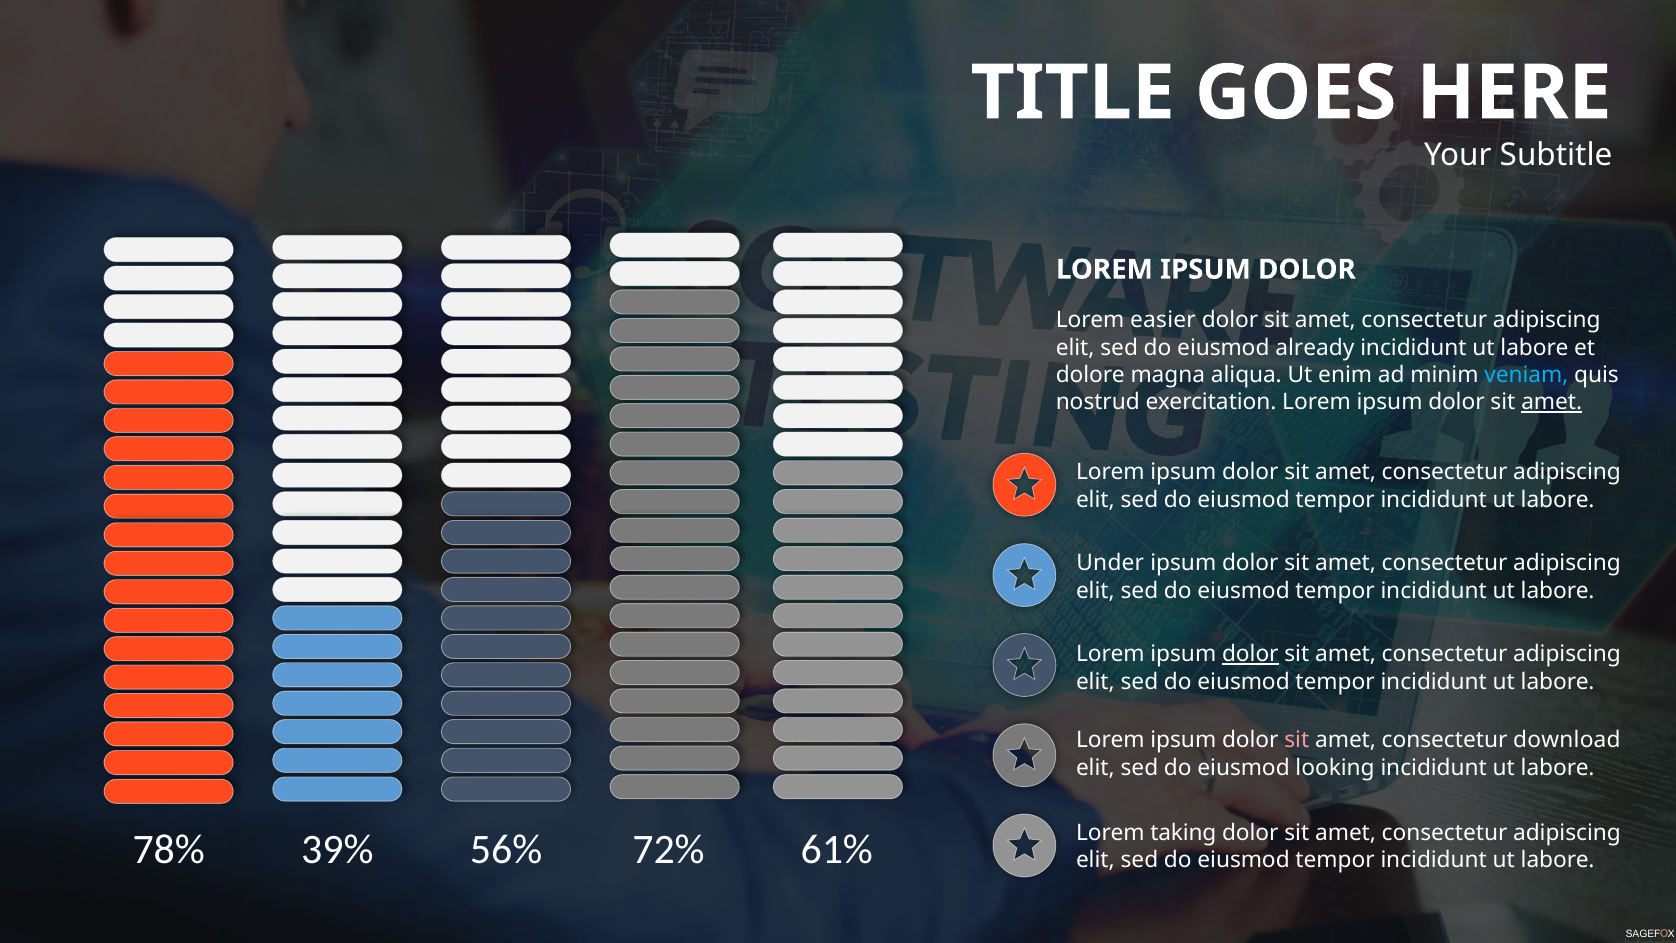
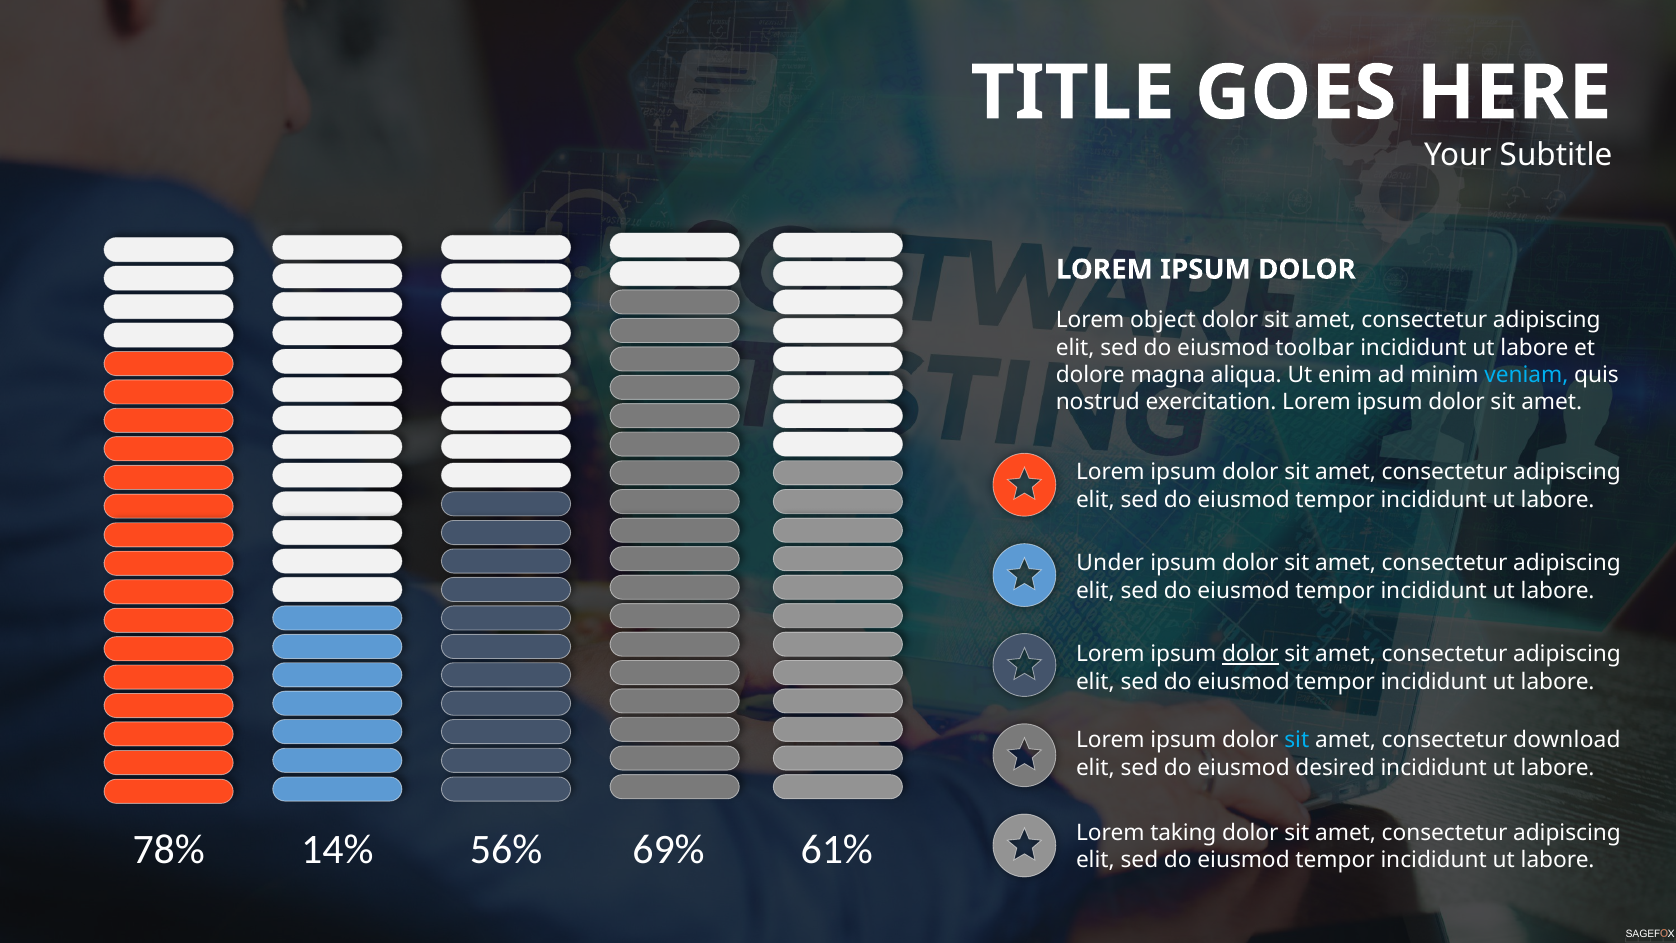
easier: easier -> object
already: already -> toolbar
amet at (1552, 402) underline: present -> none
sit at (1297, 740) colour: pink -> light blue
looking: looking -> desired
39%: 39% -> 14%
72%: 72% -> 69%
